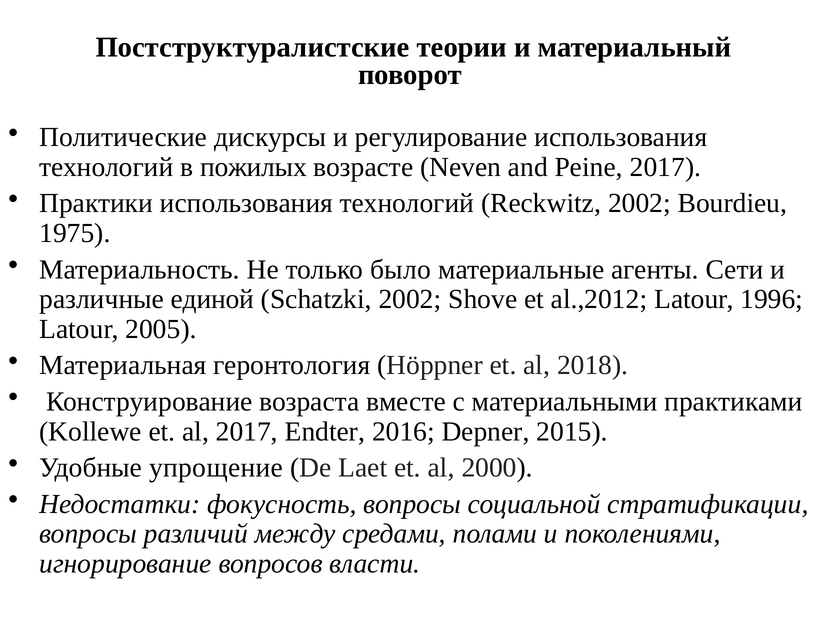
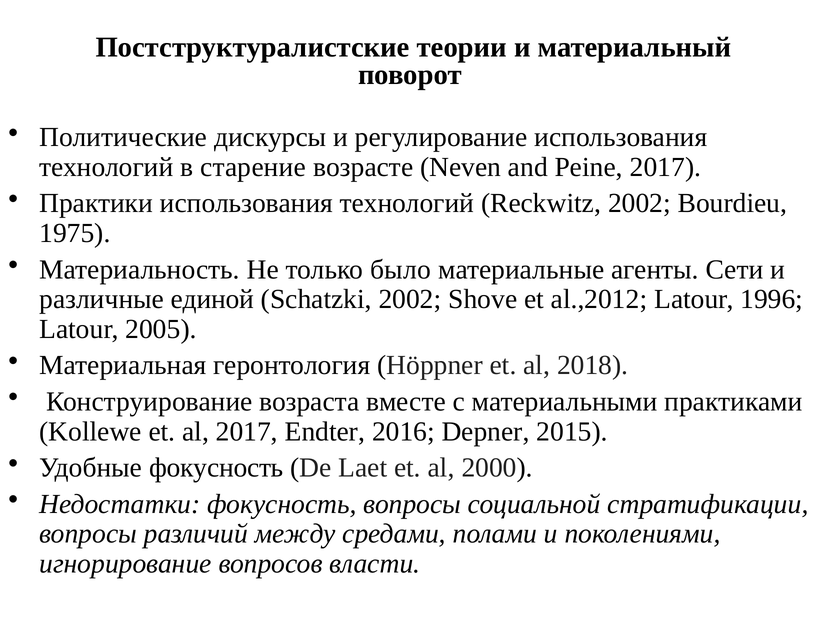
пожилых: пожилых -> старение
Удобные упрощение: упрощение -> фокусность
